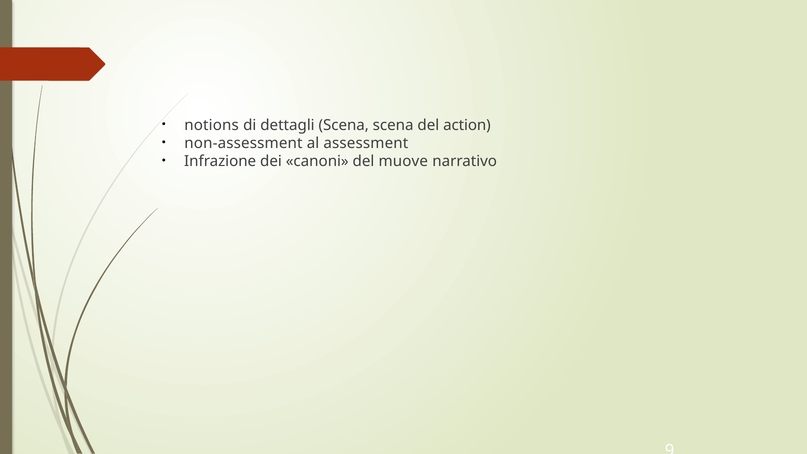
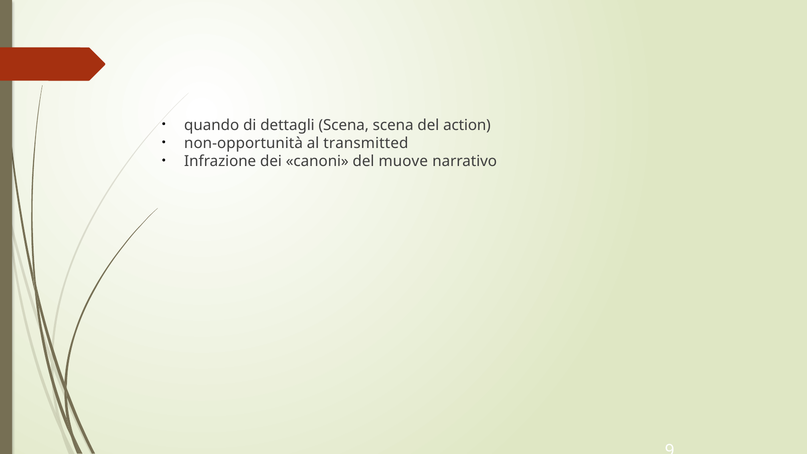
notions: notions -> quando
non-assessment: non-assessment -> non-opportunità
assessment: assessment -> transmitted
